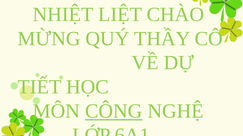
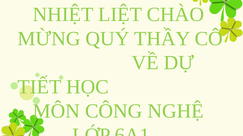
CÔNG underline: present -> none
